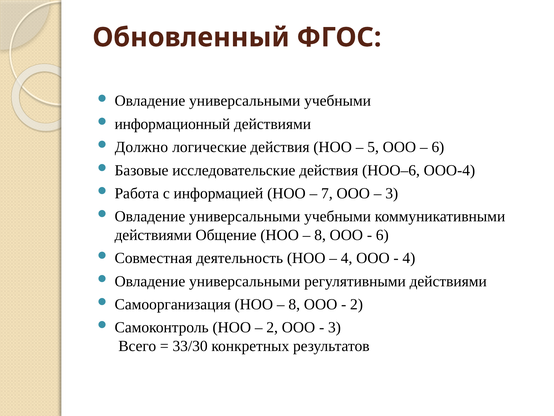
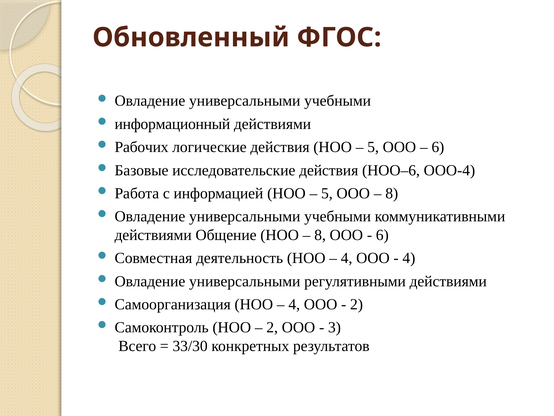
Должно: Должно -> Рабочих
7 at (327, 193): 7 -> 5
3 at (392, 193): 3 -> 8
8 at (294, 304): 8 -> 4
